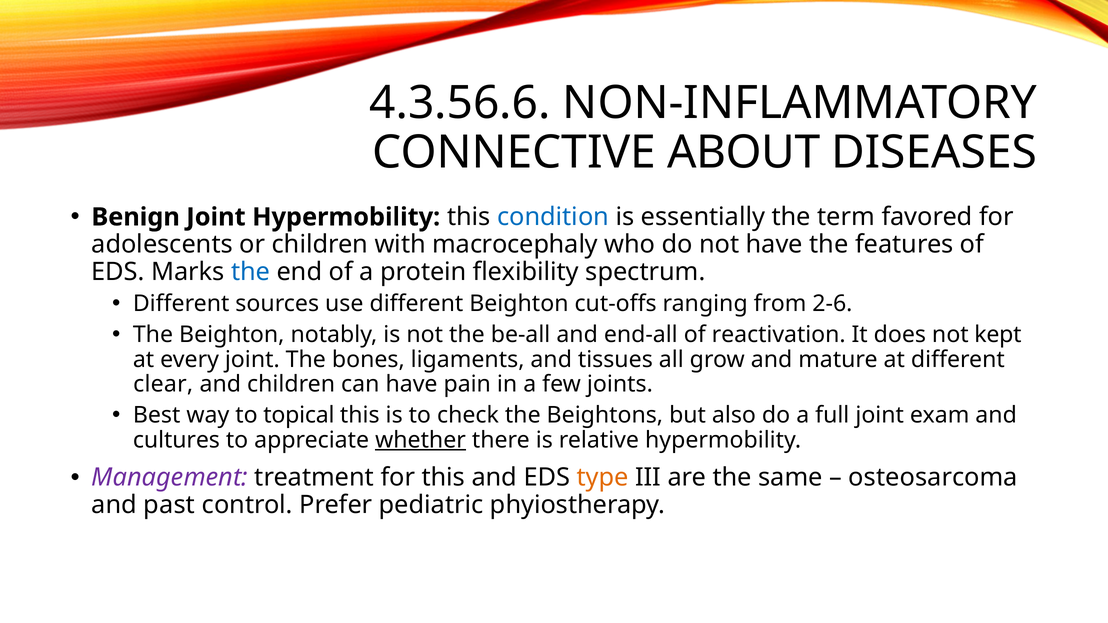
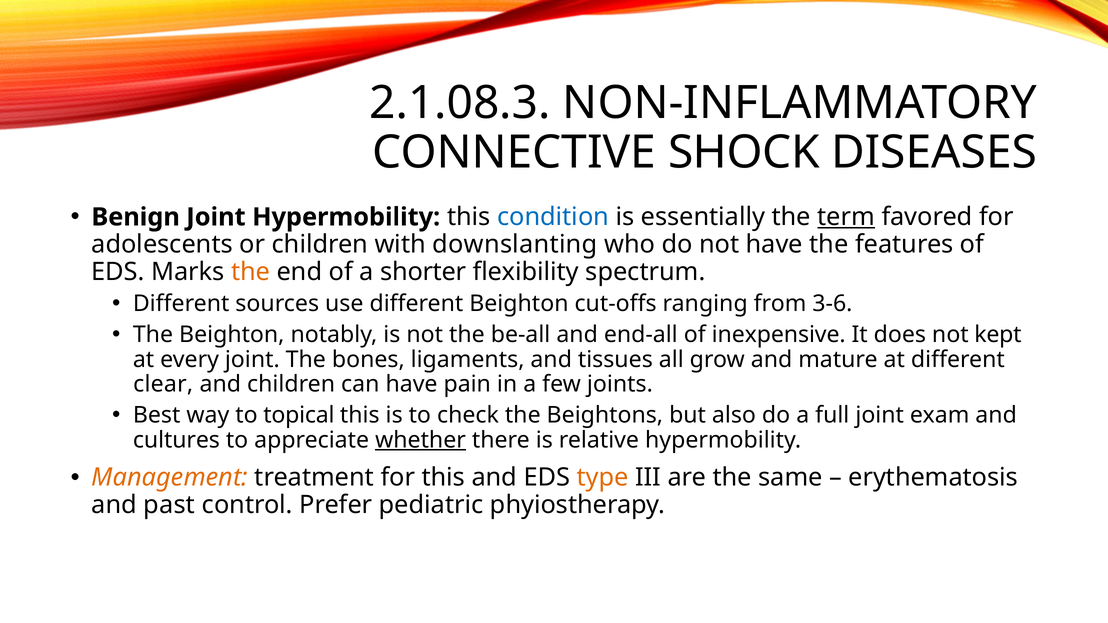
4.3.56.6: 4.3.56.6 -> 2.1.08.3
ABOUT: ABOUT -> SHOCK
term underline: none -> present
macrocephaly: macrocephaly -> downslanting
the at (251, 272) colour: blue -> orange
protein: protein -> shorter
2-6: 2-6 -> 3-6
reactivation: reactivation -> inexpensive
Management colour: purple -> orange
osteosarcoma: osteosarcoma -> erythematosis
